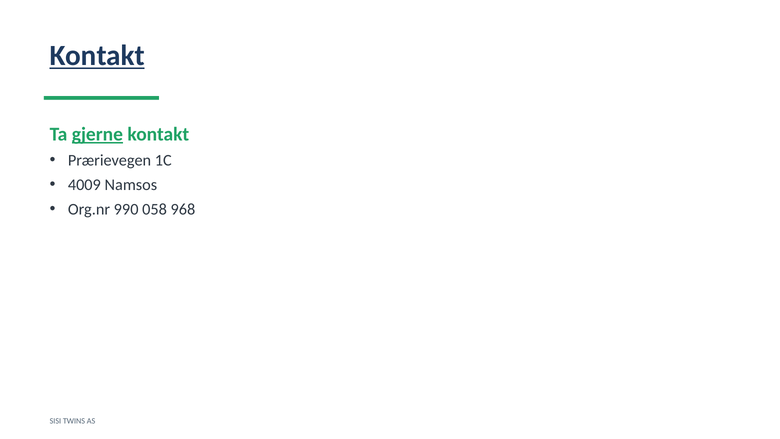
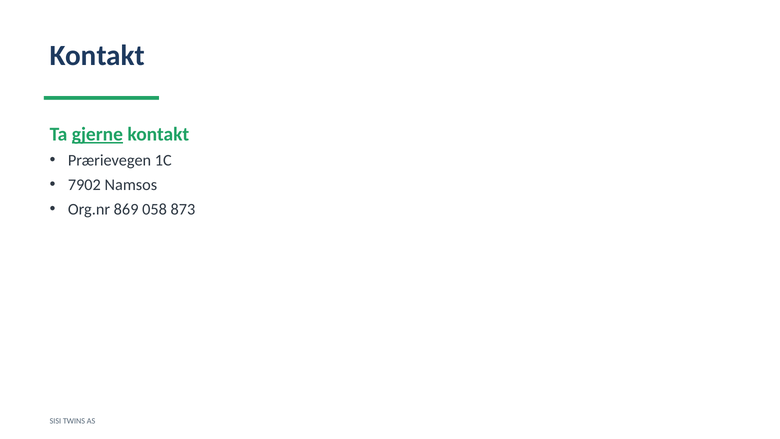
Kontakt at (97, 56) underline: present -> none
4009: 4009 -> 7902
990: 990 -> 869
968: 968 -> 873
